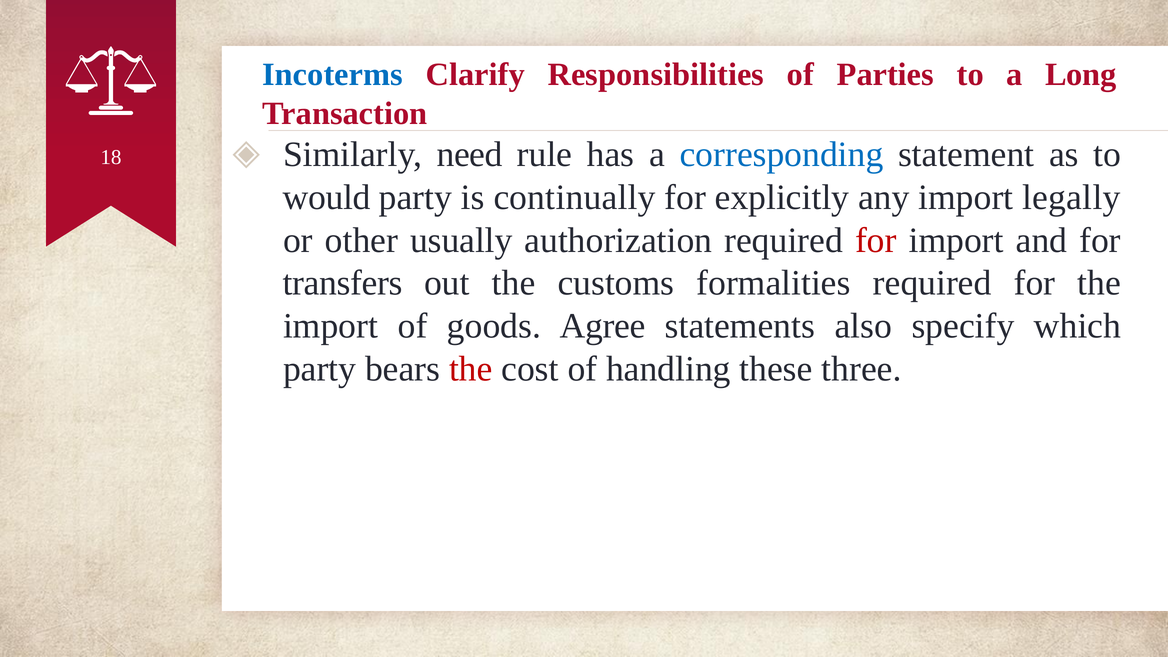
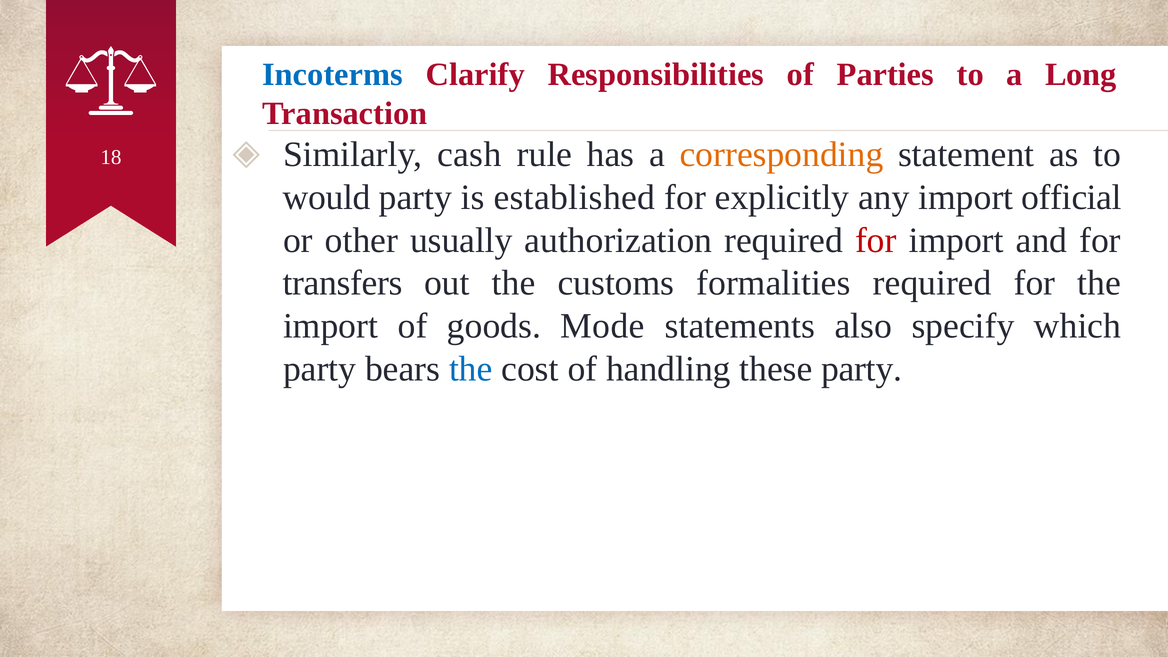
need: need -> cash
corresponding colour: blue -> orange
continually: continually -> established
legally: legally -> official
Agree: Agree -> Mode
the at (471, 369) colour: red -> blue
these three: three -> party
